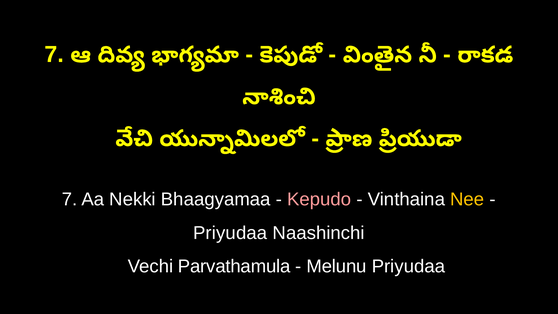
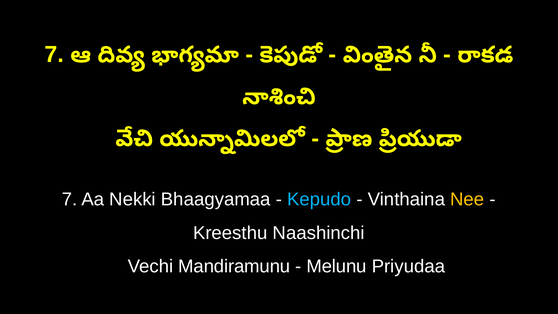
Kepudo colour: pink -> light blue
Priyudaa at (230, 233): Priyudaa -> Kreesthu
Parvathamula: Parvathamula -> Mandiramunu
